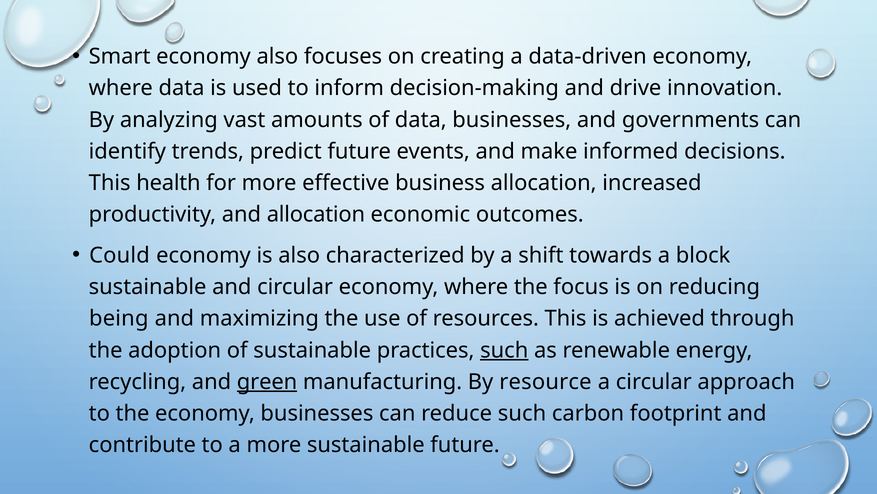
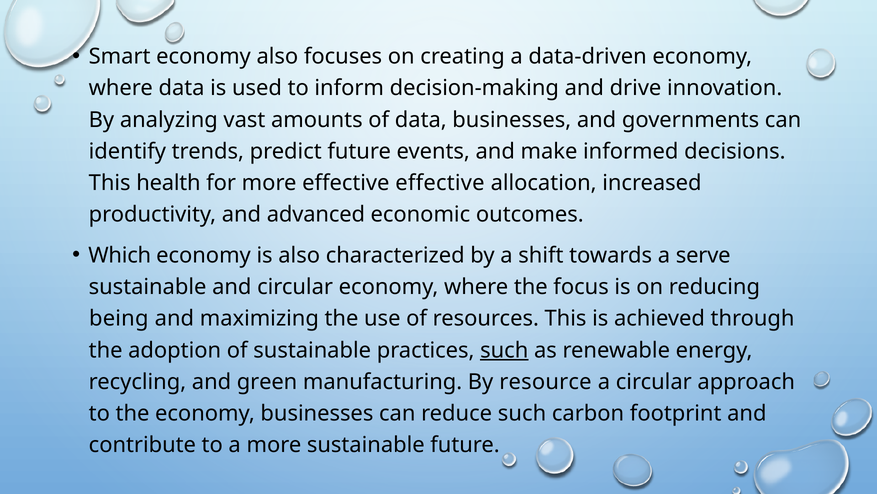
effective business: business -> effective
and allocation: allocation -> advanced
Could: Could -> Which
block: block -> serve
green underline: present -> none
